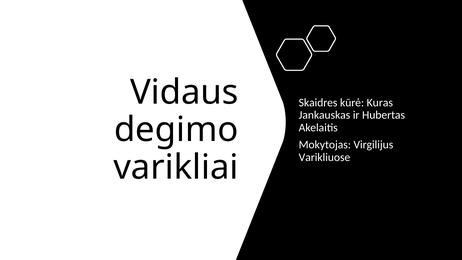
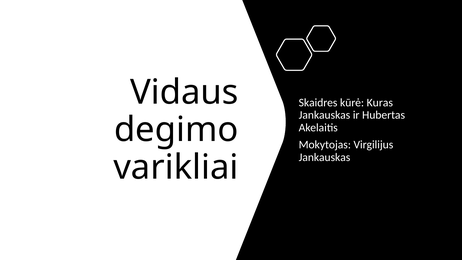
Varikliuose at (324, 157): Varikliuose -> Jankauskas
